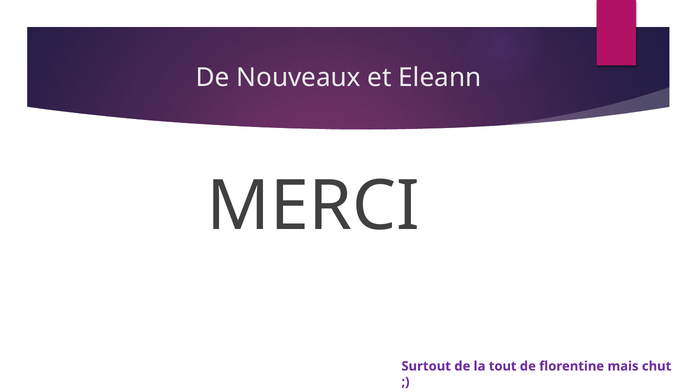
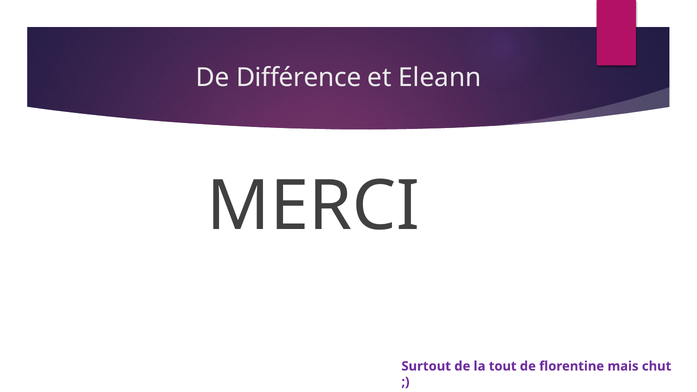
Nouveaux: Nouveaux -> Différence
